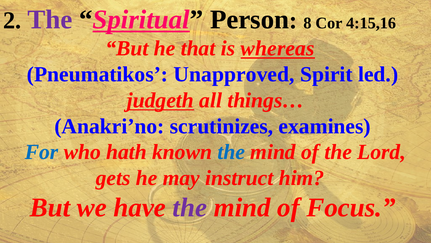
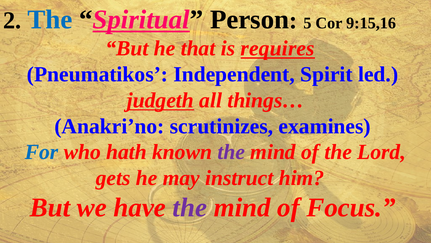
The at (50, 20) colour: purple -> blue
8: 8 -> 5
4:15,16: 4:15,16 -> 9:15,16
whereas: whereas -> requires
Unapproved: Unapproved -> Independent
the at (231, 152) colour: blue -> purple
